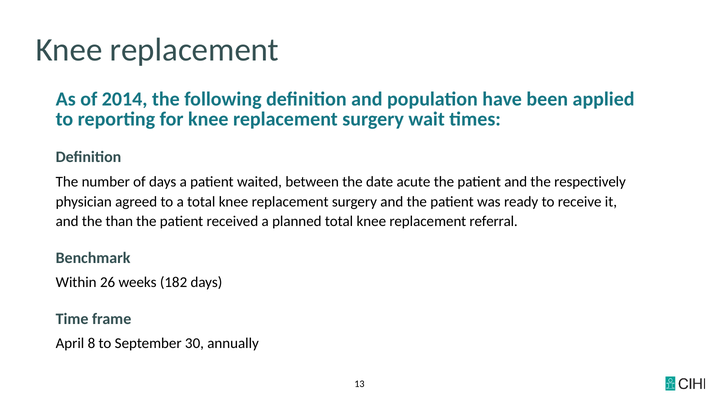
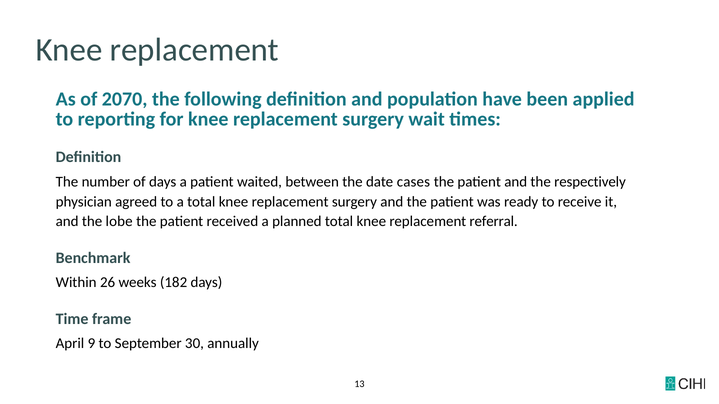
2014: 2014 -> 2070
acute: acute -> cases
than: than -> lobe
8: 8 -> 9
